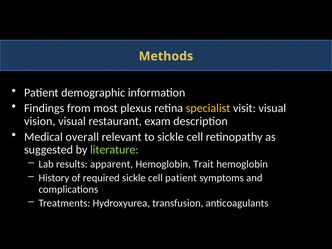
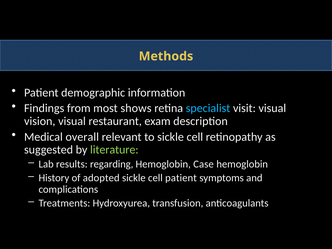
plexus: plexus -> shows
specialist colour: yellow -> light blue
apparent: apparent -> regarding
Trait: Trait -> Case
required: required -> adopted
